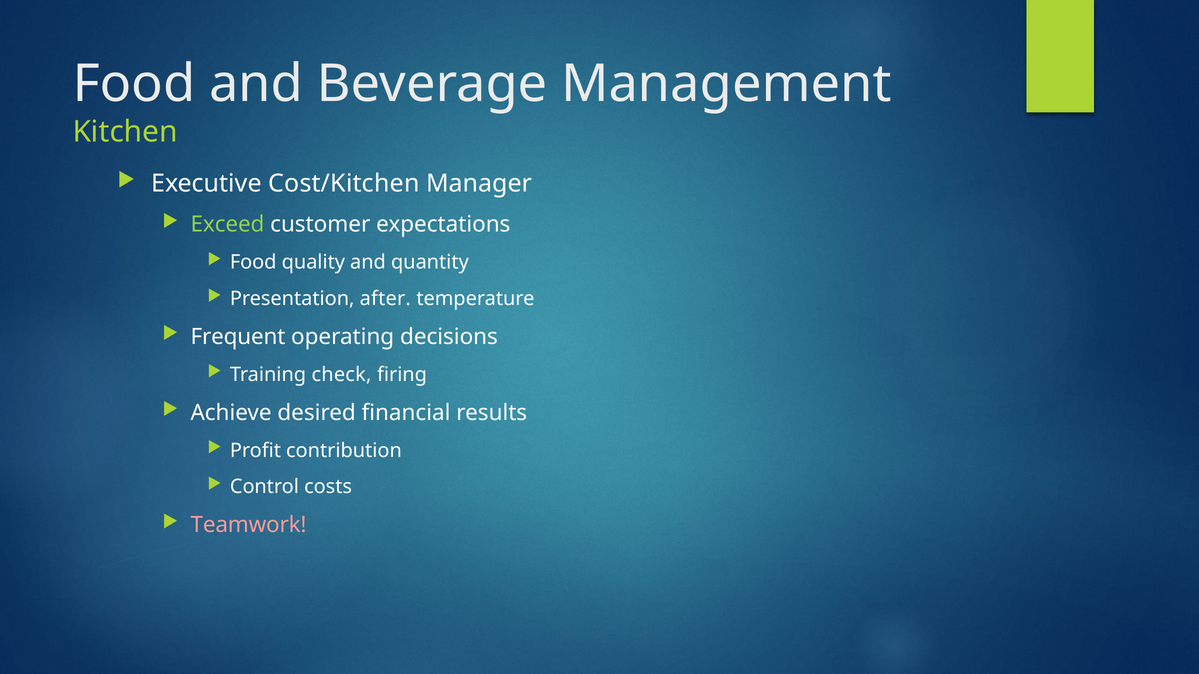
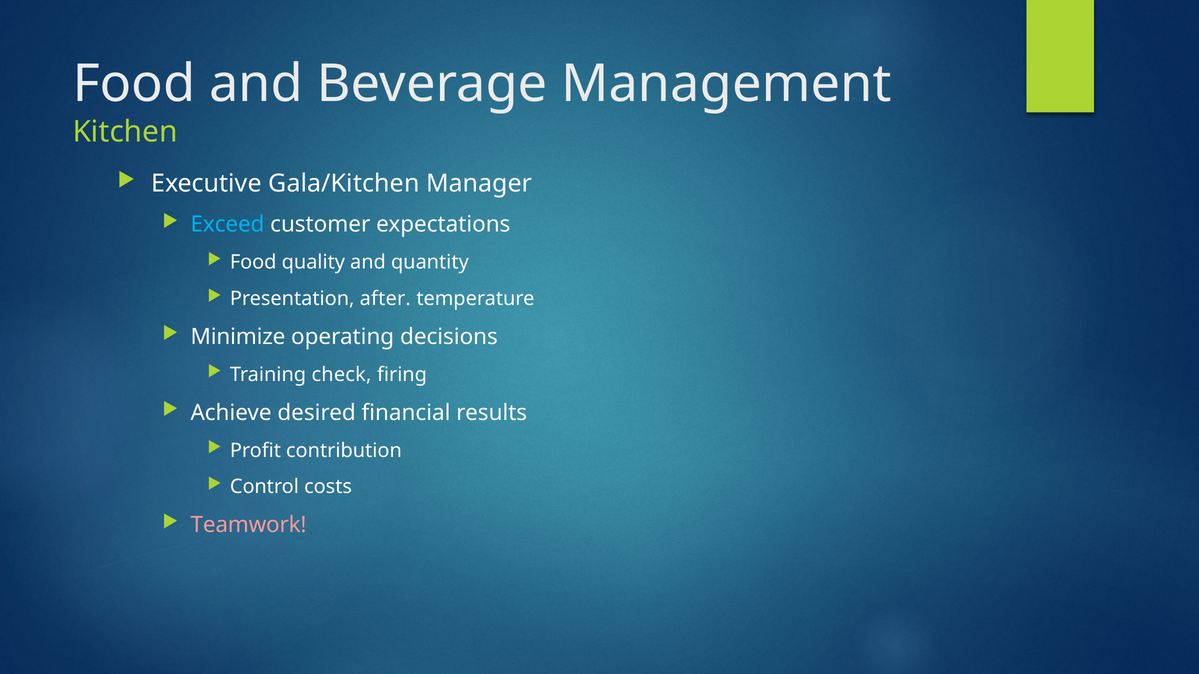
Cost/Kitchen: Cost/Kitchen -> Gala/Kitchen
Exceed colour: light green -> light blue
Frequent: Frequent -> Minimize
